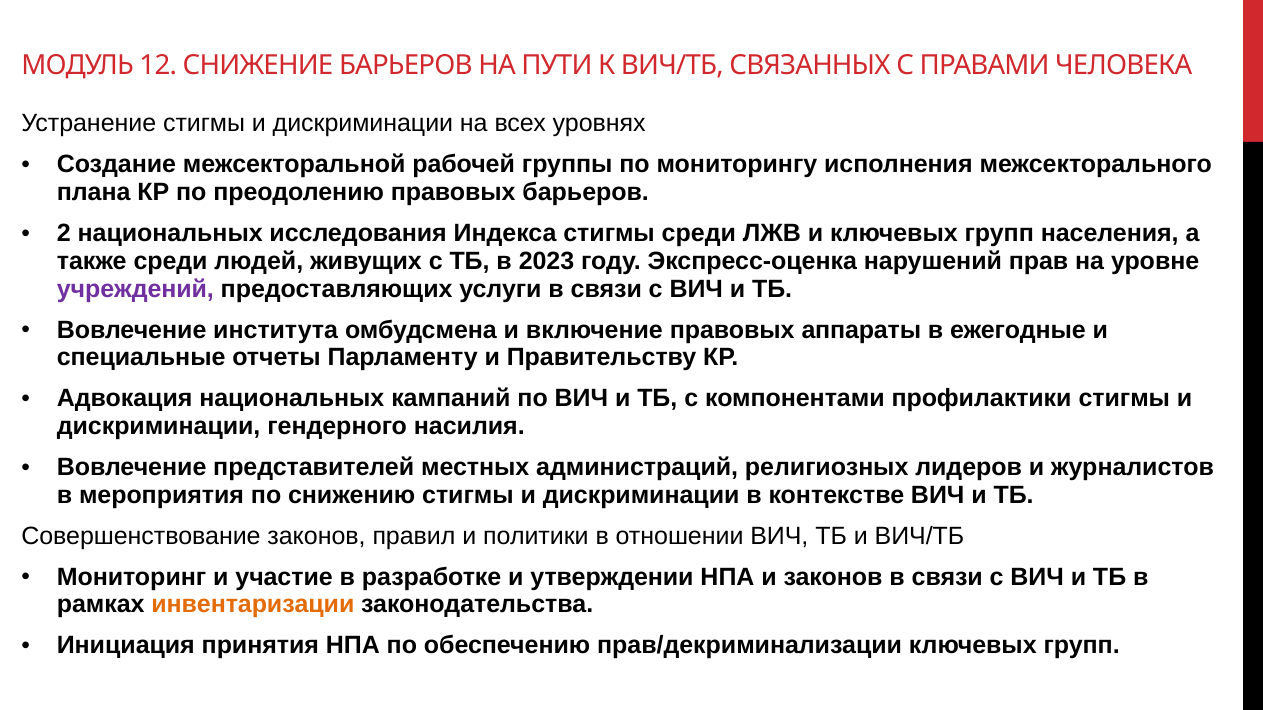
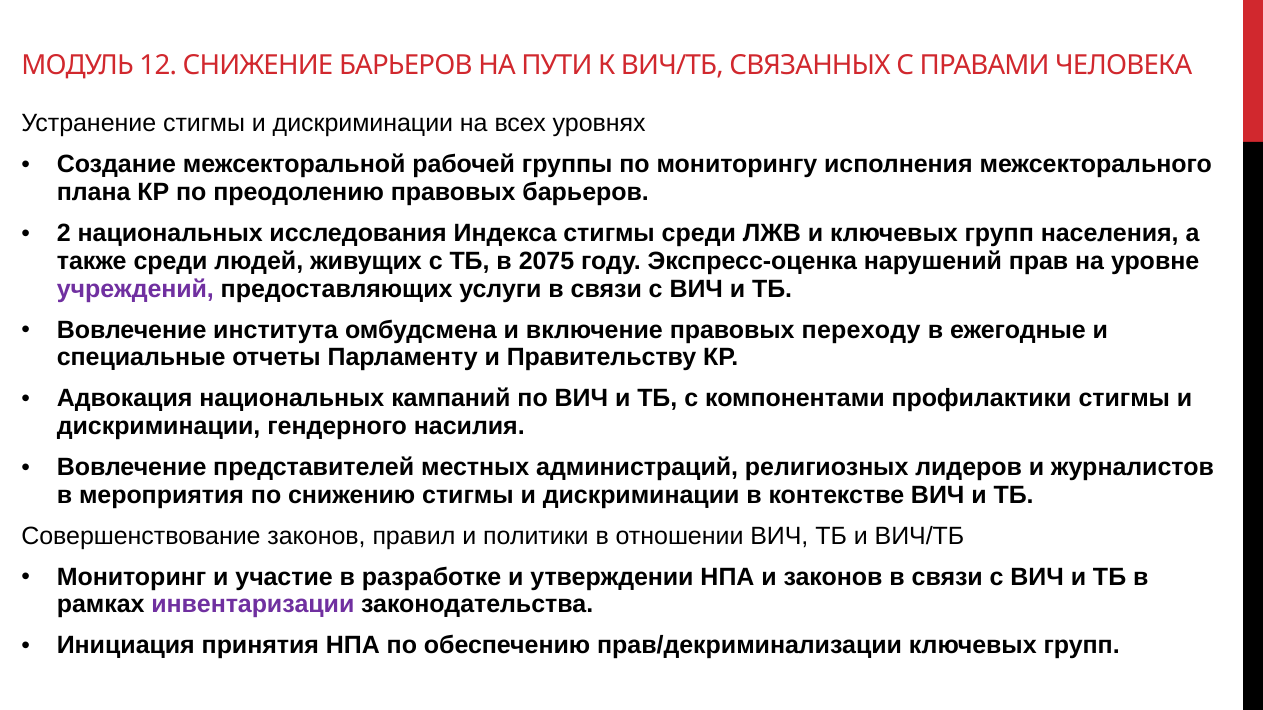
2023: 2023 -> 2075
аппараты: аппараты -> переходу
инвентаризации colour: orange -> purple
